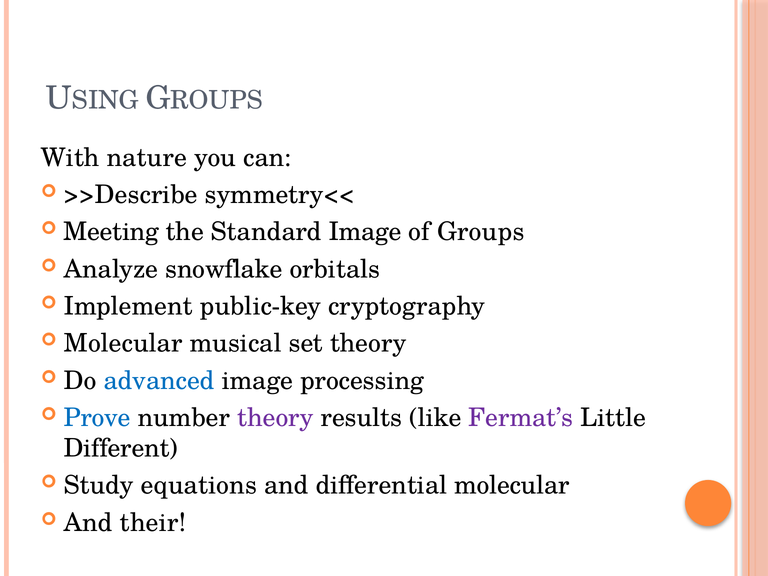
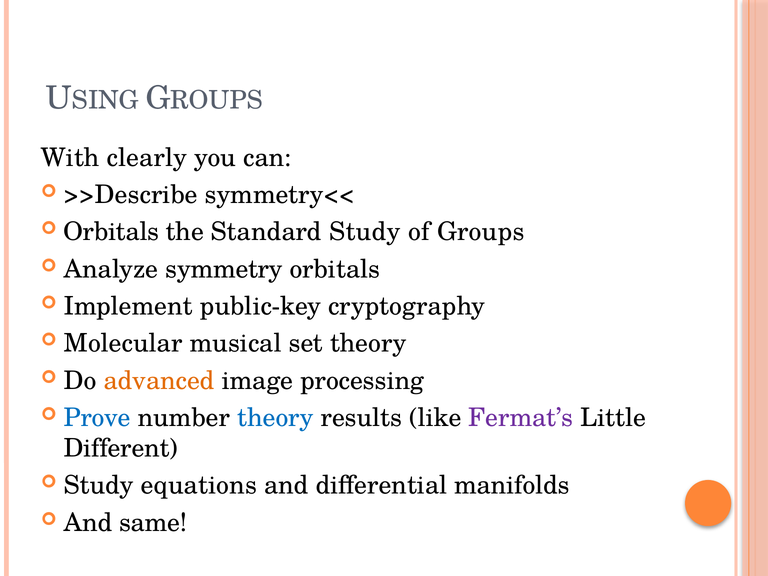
nature: nature -> clearly
Meeting at (111, 232): Meeting -> Orbitals
Standard Image: Image -> Study
snowflake: snowflake -> symmetry
advanced colour: blue -> orange
theory at (275, 418) colour: purple -> blue
differential molecular: molecular -> manifolds
their: their -> same
